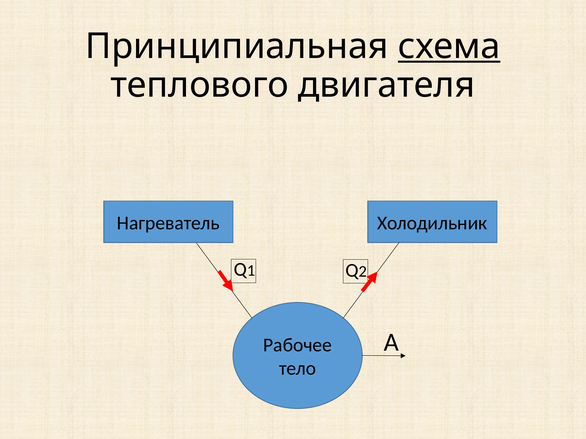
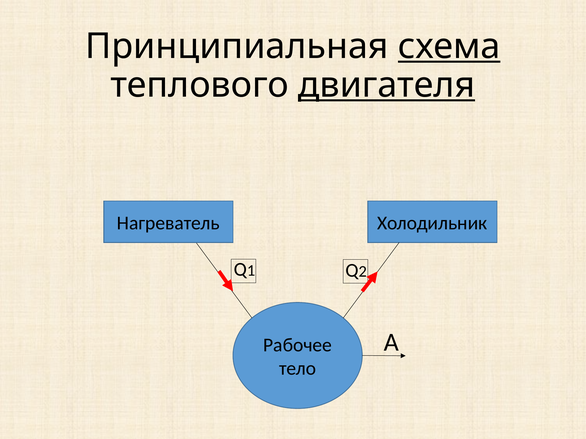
двигателя underline: none -> present
